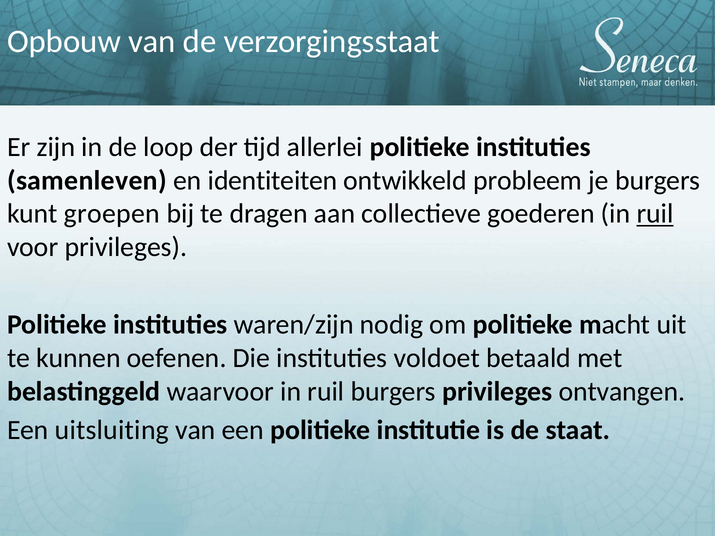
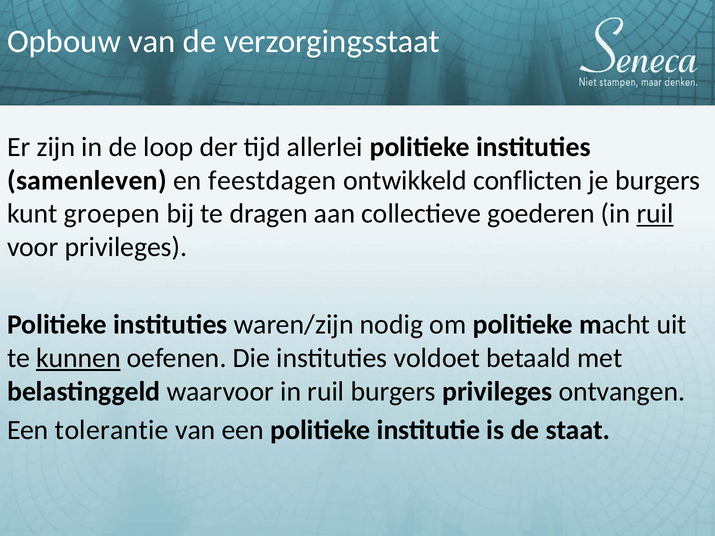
identiteiten: identiteiten -> feestdagen
probleem: probleem -> conflicten
kunnen underline: none -> present
uitsluiting: uitsluiting -> tolerantie
